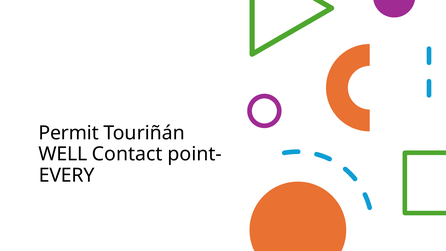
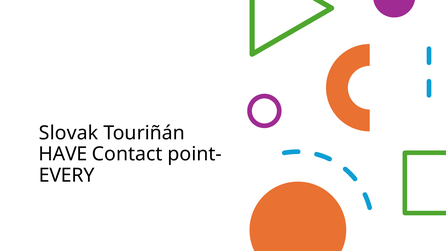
Permit: Permit -> Slovak
WELL: WELL -> HAVE
